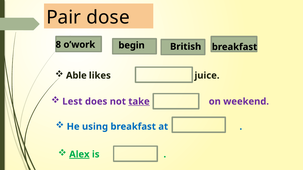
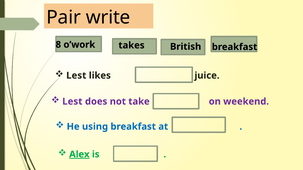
dose: dose -> write
begin: begin -> takes
Able at (76, 76): Able -> Lest
take underline: present -> none
